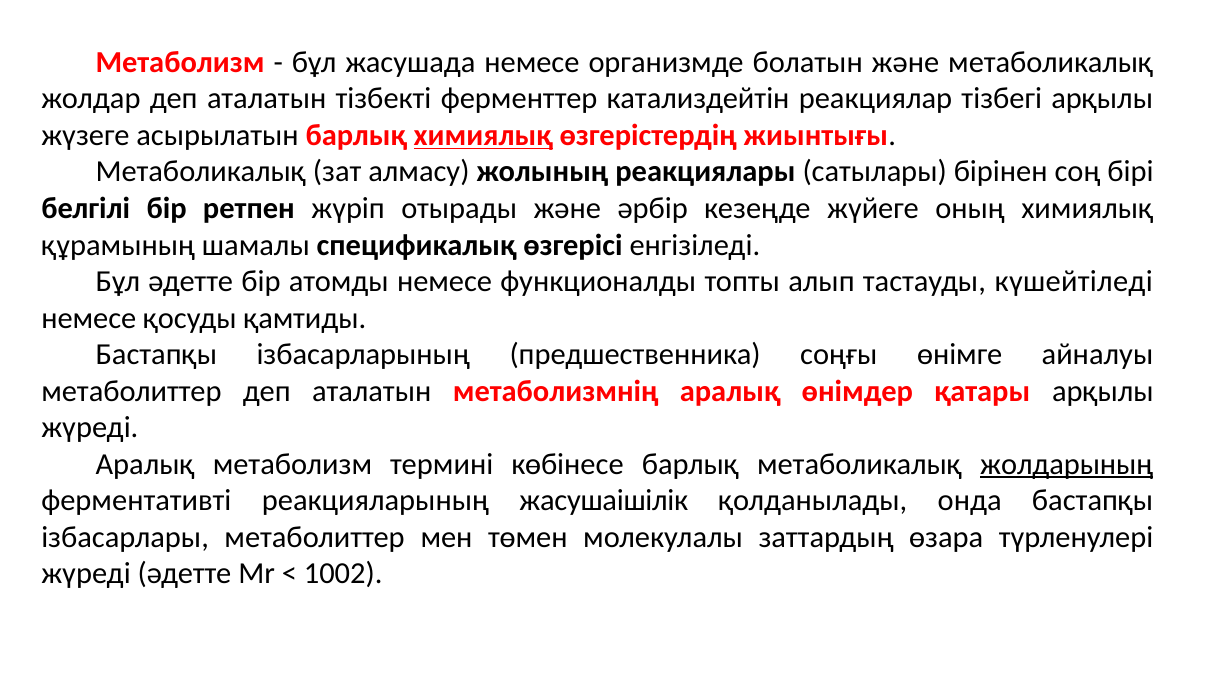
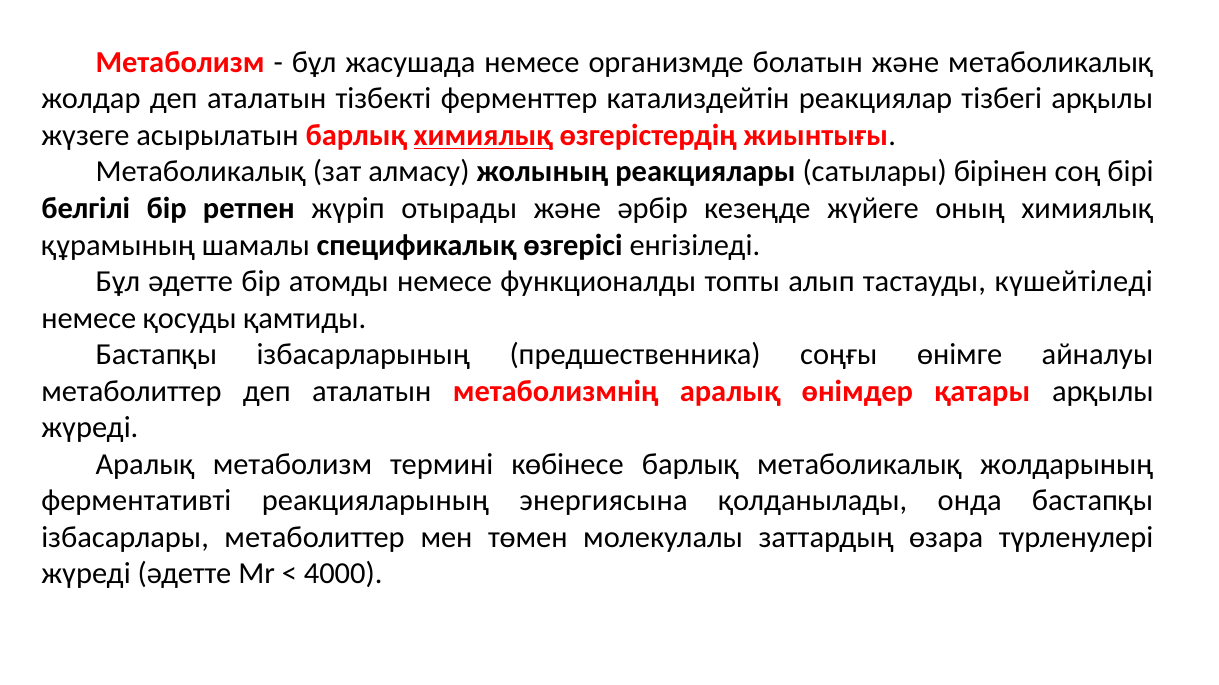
жолдарының underline: present -> none
жасушаішілік: жасушаішілік -> энергиясына
1002: 1002 -> 4000
